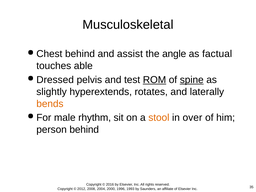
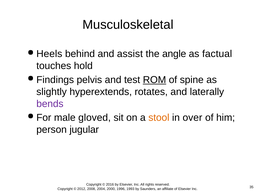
Chest: Chest -> Heels
able: able -> hold
Dressed: Dressed -> Findings
spine underline: present -> none
bends colour: orange -> purple
rhythm: rhythm -> gloved
person behind: behind -> jugular
